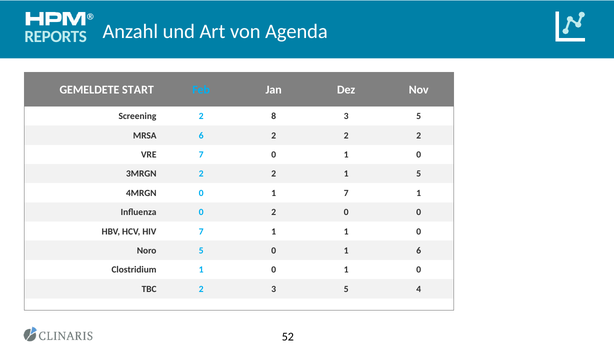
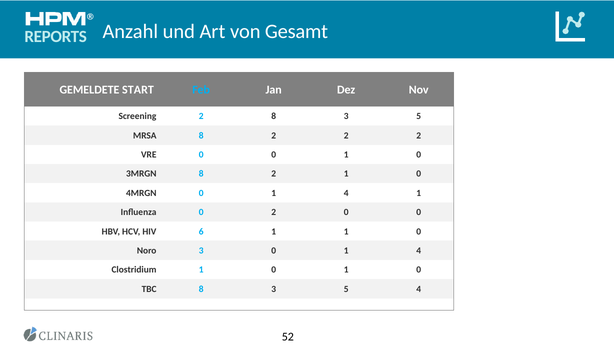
Agenda: Agenda -> Gesamt
MRSA 6: 6 -> 8
VRE 7: 7 -> 0
3MRGN 2: 2 -> 8
2 1 5: 5 -> 0
4MRGN 0 1 7: 7 -> 4
HIV 7: 7 -> 6
Noro 5: 5 -> 3
6 at (419, 251): 6 -> 4
TBC 2: 2 -> 8
